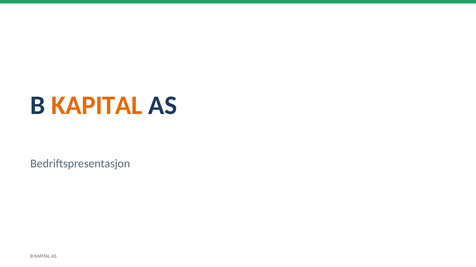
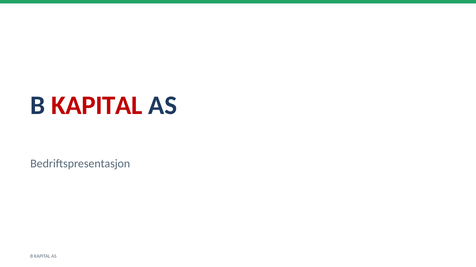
KAPITAL at (97, 106) colour: orange -> red
